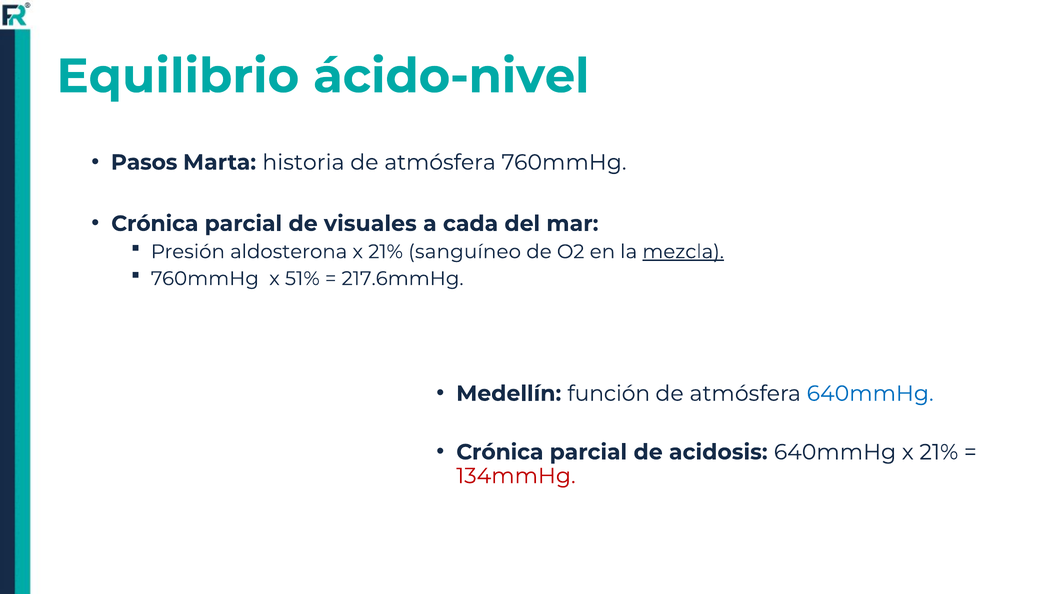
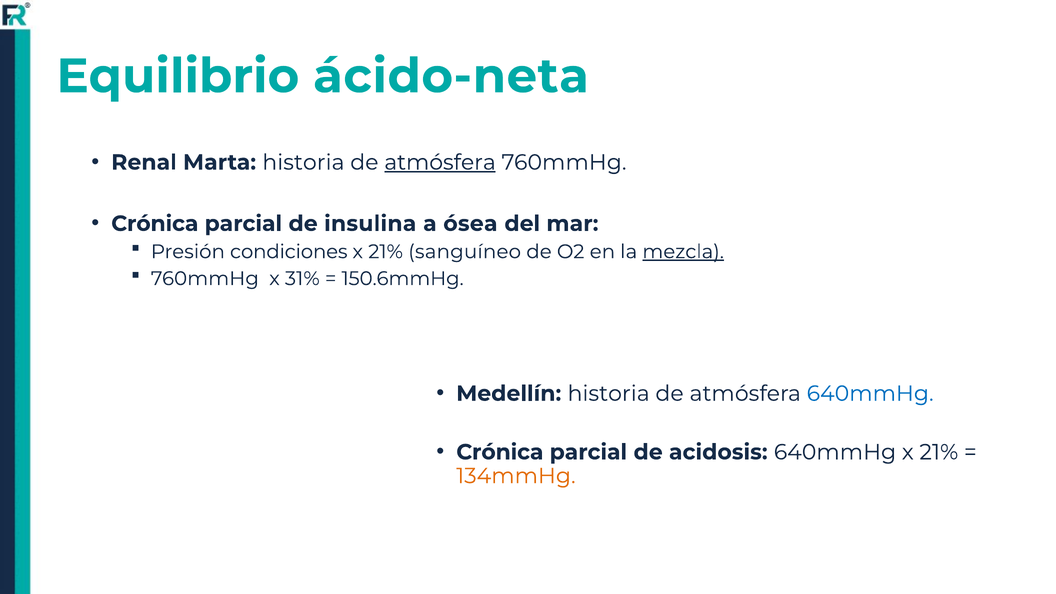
ácido-nivel: ácido-nivel -> ácido-neta
Pasos: Pasos -> Renal
atmósfera at (440, 162) underline: none -> present
visuales: visuales -> insulina
cada: cada -> ósea
aldosterona: aldosterona -> condiciones
51%: 51% -> 31%
217.6mmHg: 217.6mmHg -> 150.6mmHg
Medellín función: función -> historia
134mmHg colour: red -> orange
